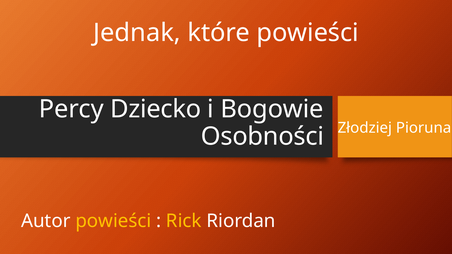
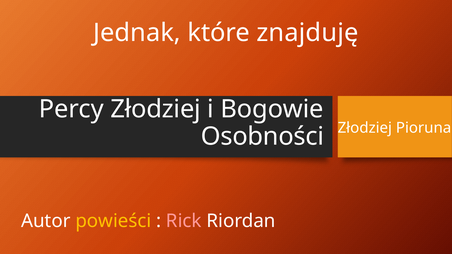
które powieści: powieści -> znajduję
Percy Dziecko: Dziecko -> Złodziej
Rick colour: yellow -> pink
